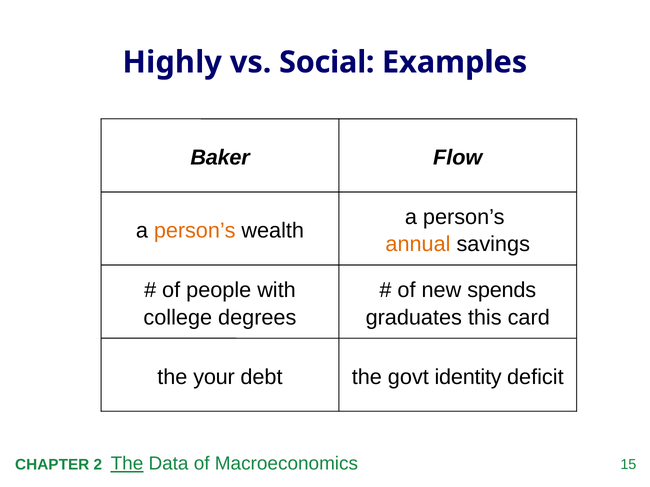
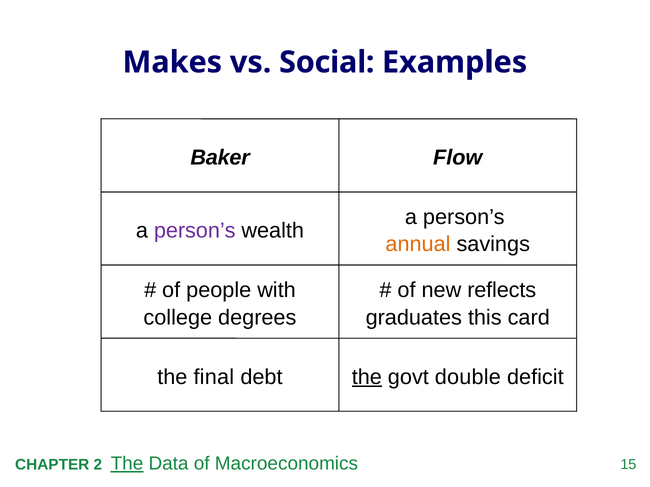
Highly: Highly -> Makes
person’s at (195, 231) colour: orange -> purple
spends: spends -> reflects
your: your -> final
the at (367, 377) underline: none -> present
identity: identity -> double
